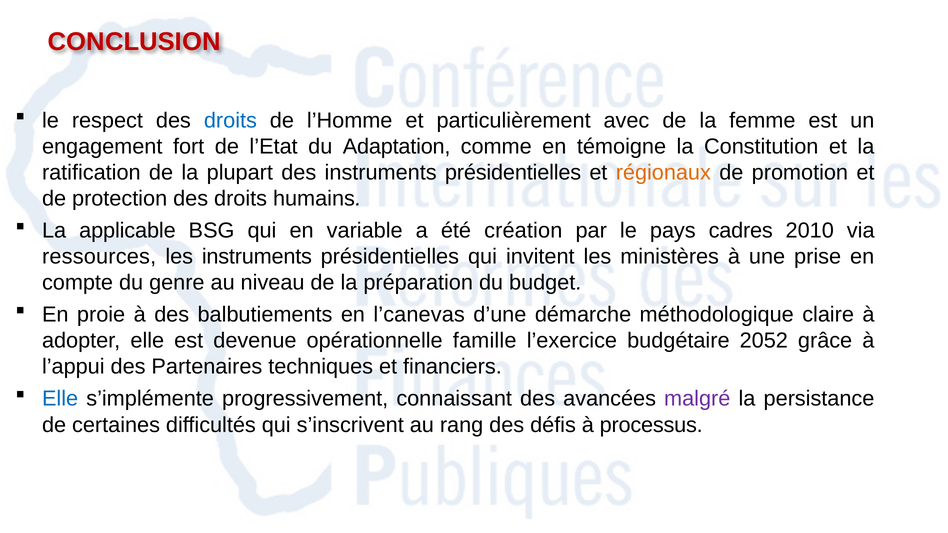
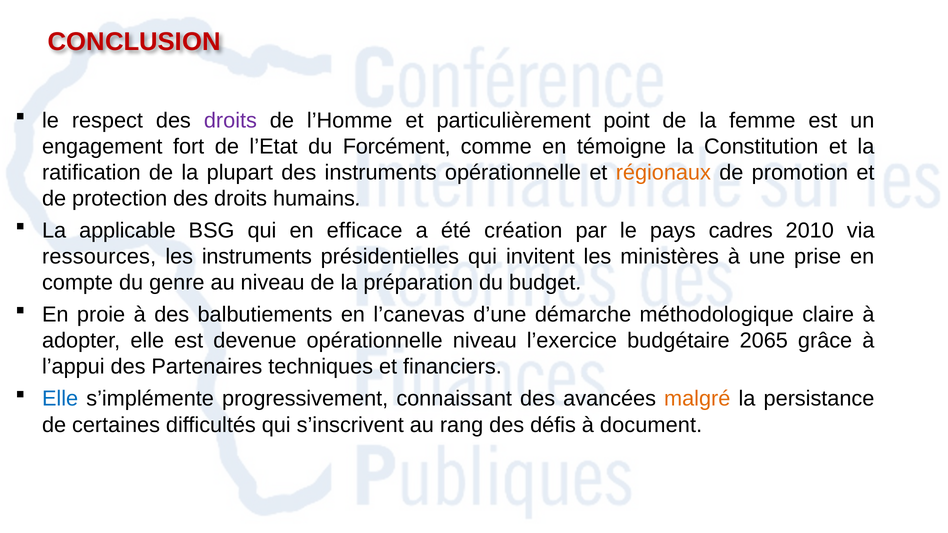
droits at (230, 121) colour: blue -> purple
avec: avec -> point
Adaptation: Adaptation -> Forcément
des instruments présidentielles: présidentielles -> opérationnelle
variable: variable -> efficace
opérationnelle famille: famille -> niveau
2052: 2052 -> 2065
malgré colour: purple -> orange
processus: processus -> document
